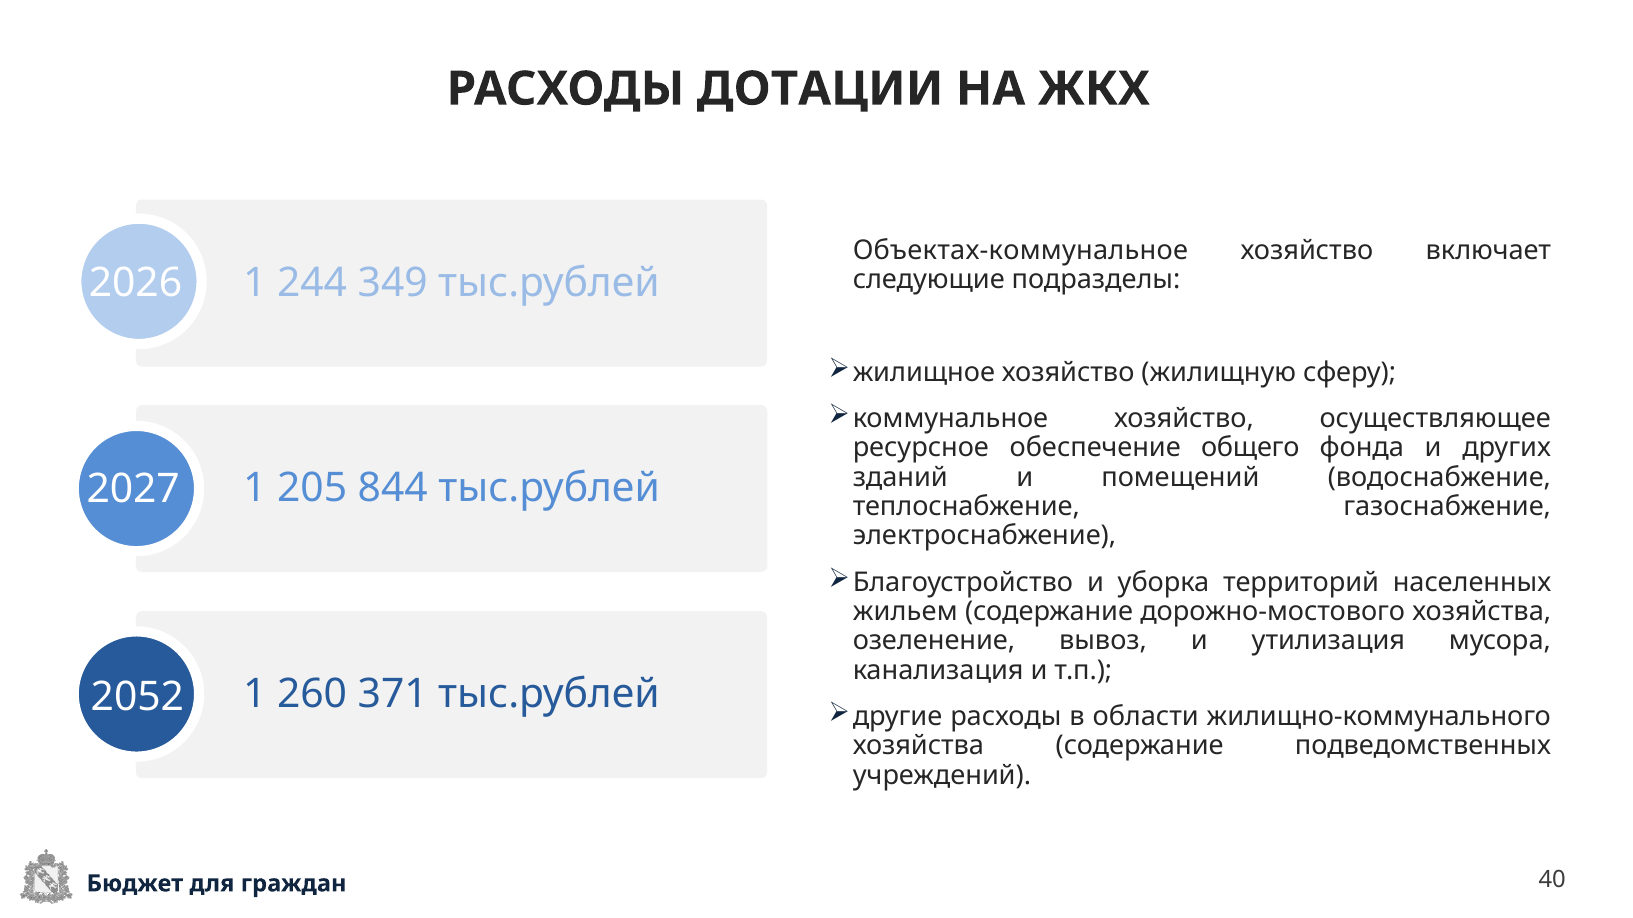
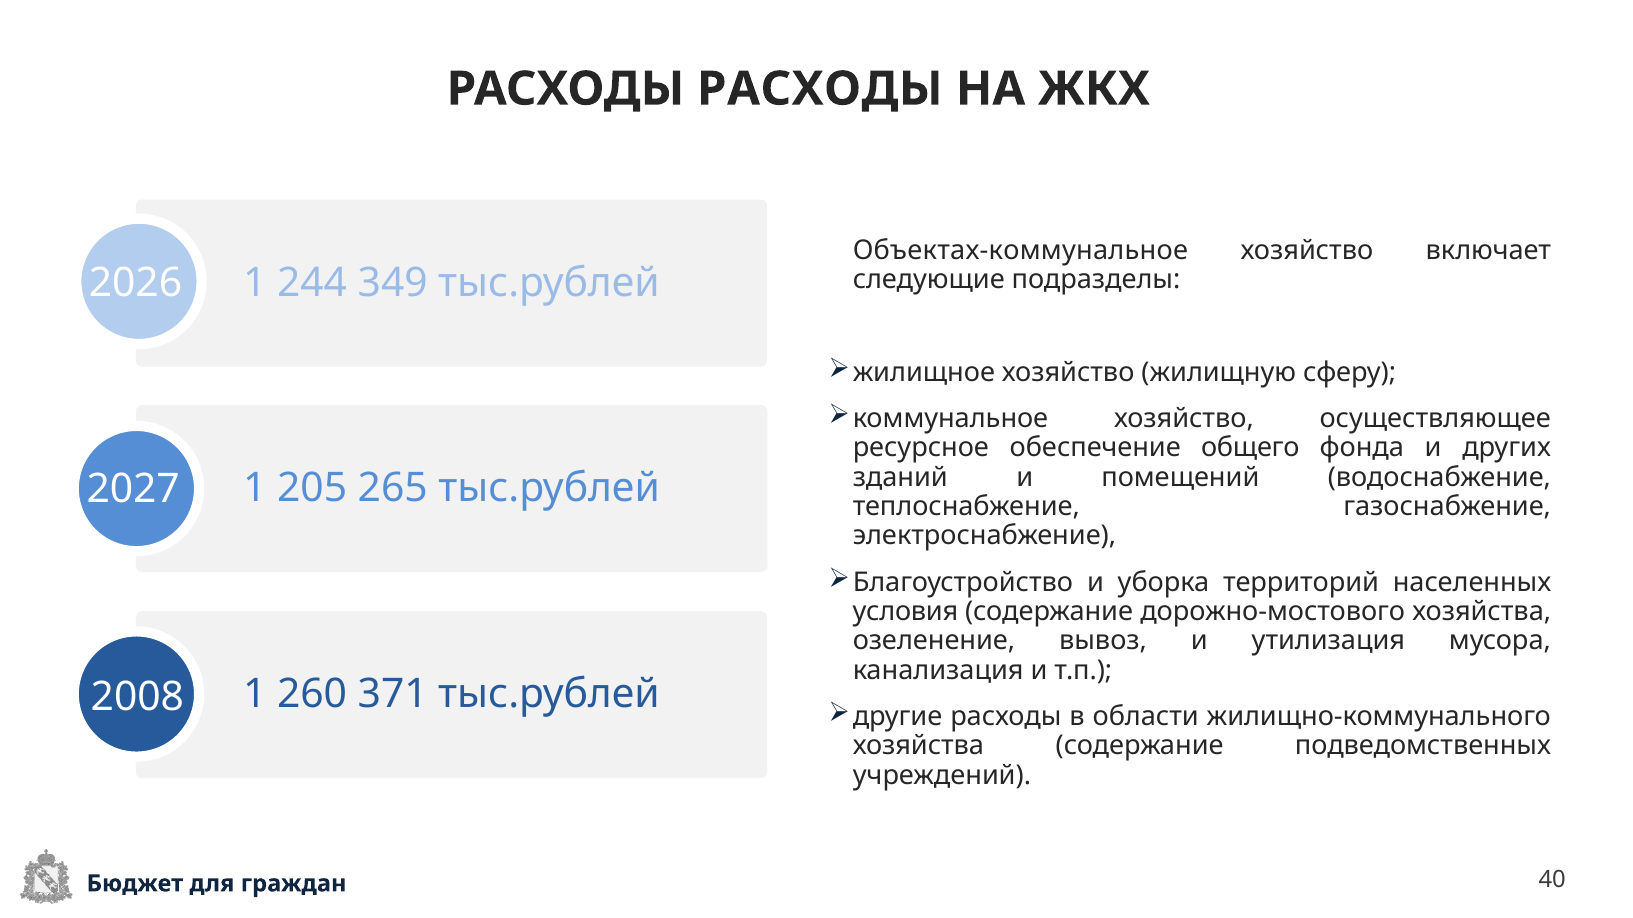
РАСХОДЫ ДОТАЦИИ: ДОТАЦИИ -> РАСХОДЫ
844: 844 -> 265
жильем: жильем -> условия
2052: 2052 -> 2008
